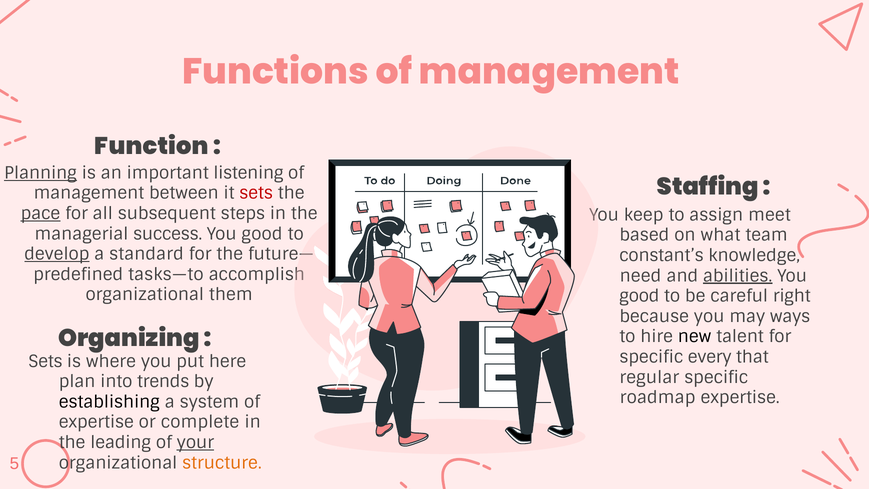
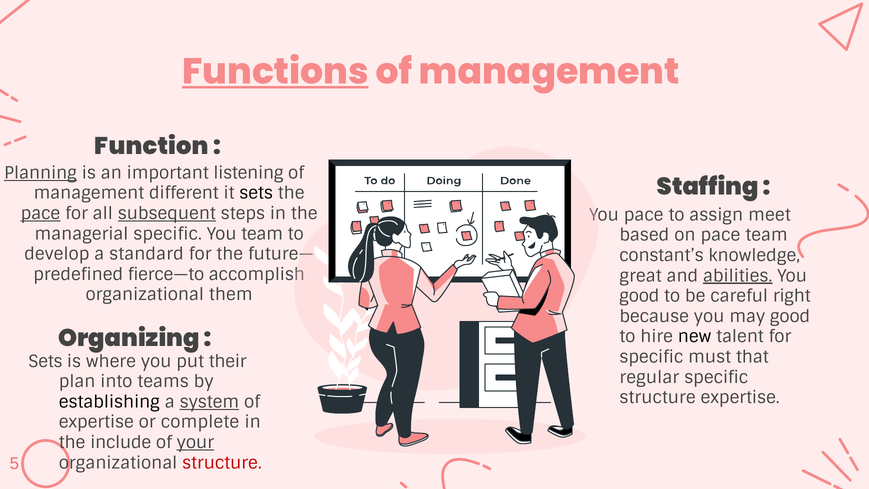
Functions underline: none -> present
between: between -> different
sets at (256, 193) colour: red -> black
subsequent underline: none -> present
keep at (644, 215): keep -> pace
managerial success: success -> specific
good at (262, 234): good -> team
on what: what -> pace
develop underline: present -> none
tasks—to: tasks—to -> fierce—to
need: need -> great
may ways: ways -> good
every: every -> must
here: here -> their
trends: trends -> teams
roadmap at (658, 398): roadmap -> structure
system underline: none -> present
leading: leading -> include
structure at (222, 463) colour: orange -> red
